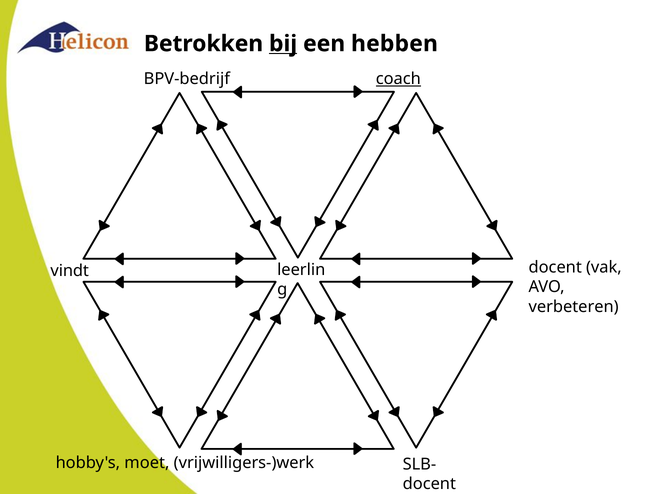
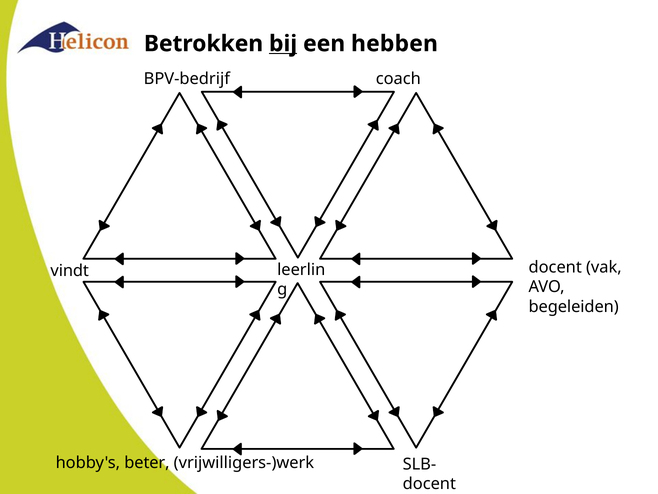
coach underline: present -> none
verbeteren: verbeteren -> begeleiden
moet: moet -> beter
